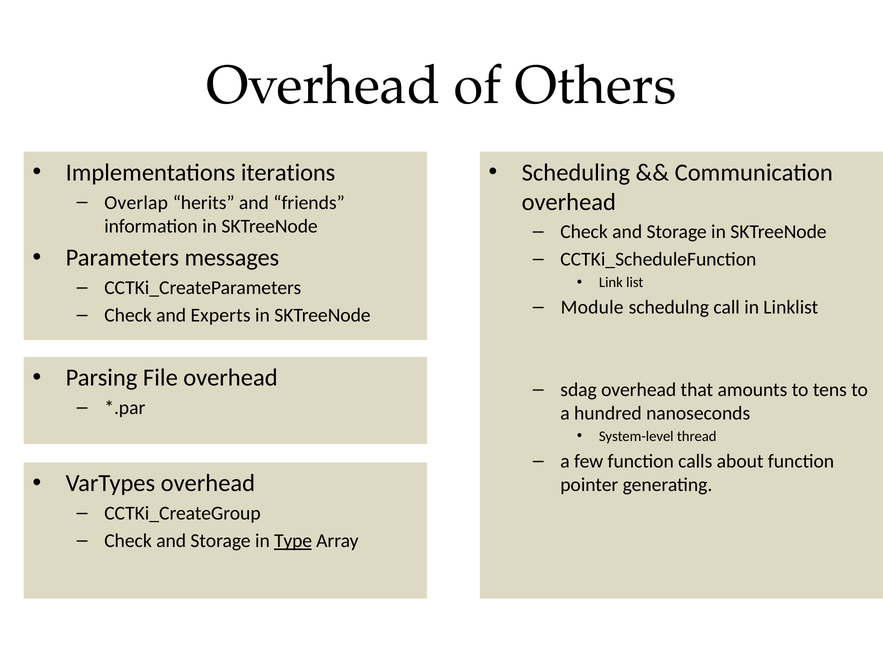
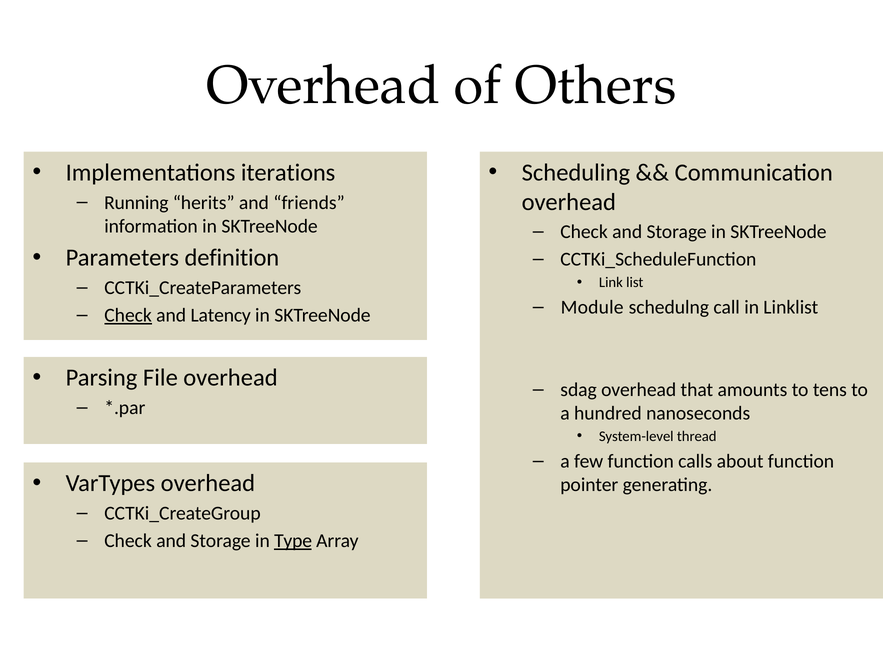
Overlap: Overlap -> Running
messages: messages -> definition
Check at (128, 315) underline: none -> present
Experts: Experts -> Latency
